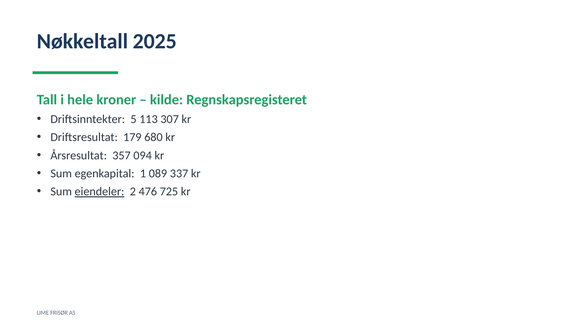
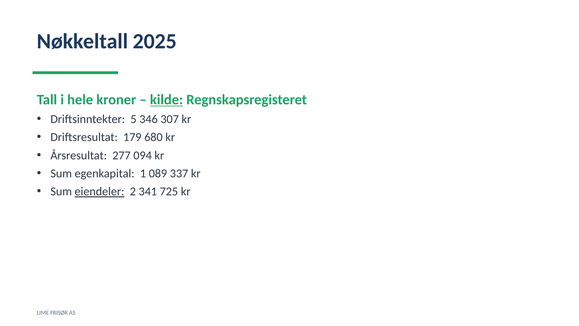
kilde underline: none -> present
113: 113 -> 346
357: 357 -> 277
476: 476 -> 341
